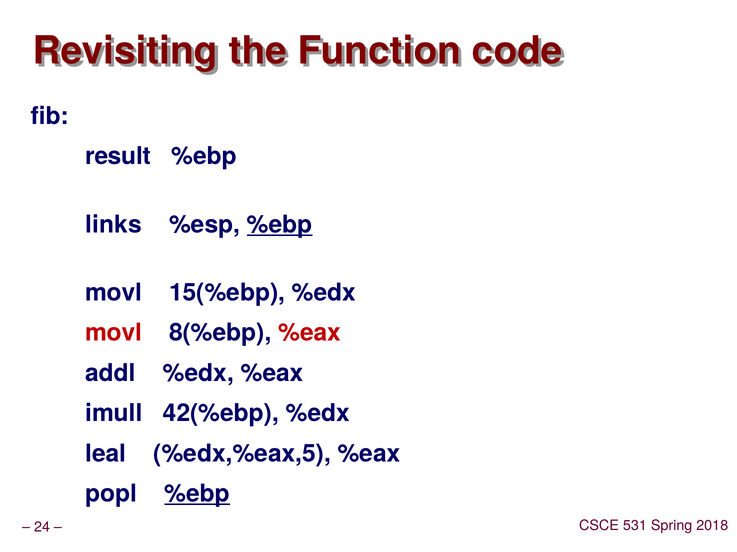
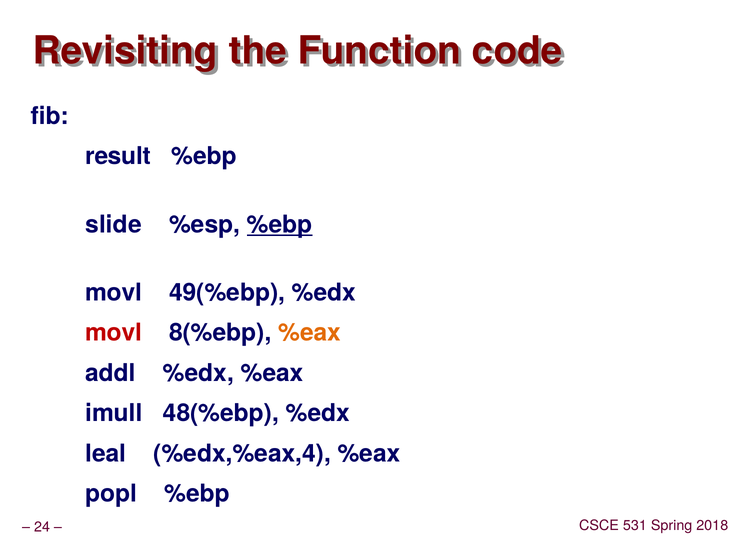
links: links -> slide
15(%ebp: 15(%ebp -> 49(%ebp
%eax at (310, 333) colour: red -> orange
42(%ebp: 42(%ebp -> 48(%ebp
%edx,%eax,5: %edx,%eax,5 -> %edx,%eax,4
%ebp at (197, 494) underline: present -> none
